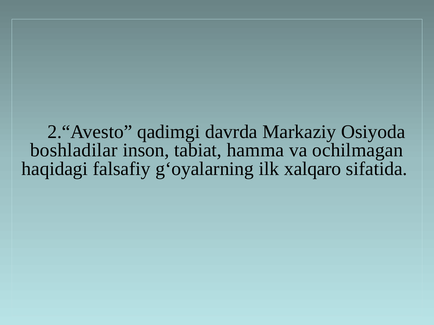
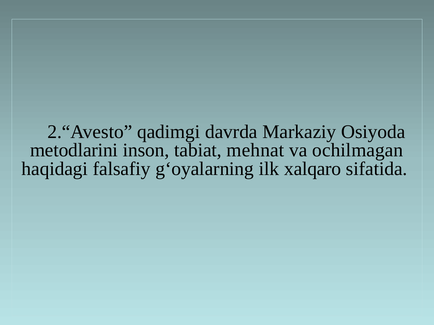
boshladilar: boshladilar -> metodlarini
hamma: hamma -> mehnat
